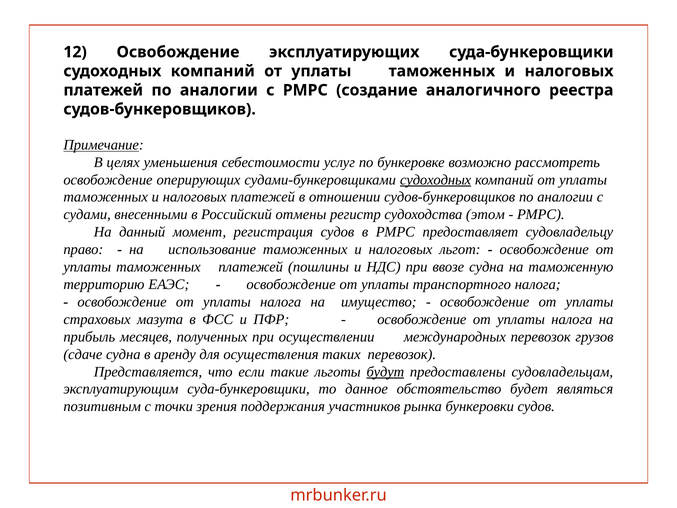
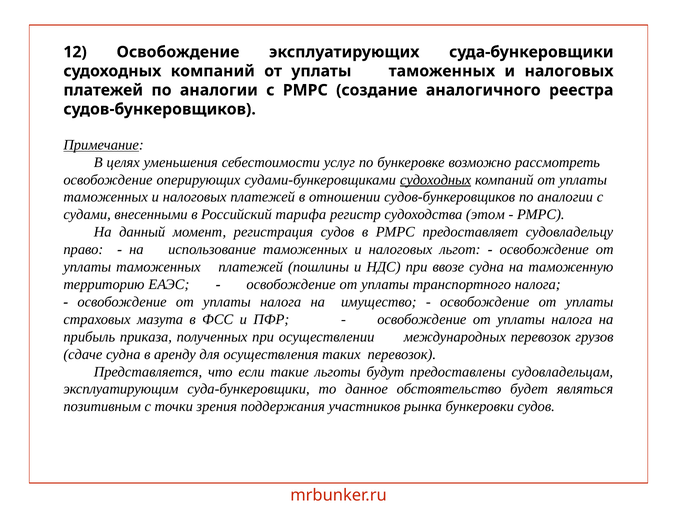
отмены: отмены -> тарифа
месяцев: месяцев -> приказа
будут underline: present -> none
